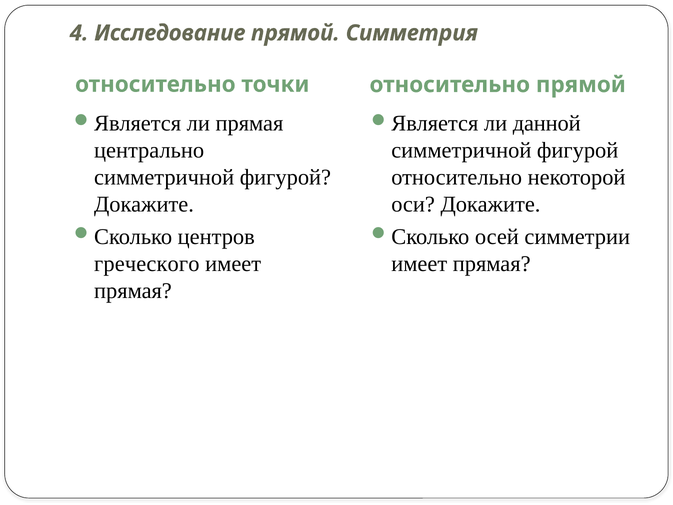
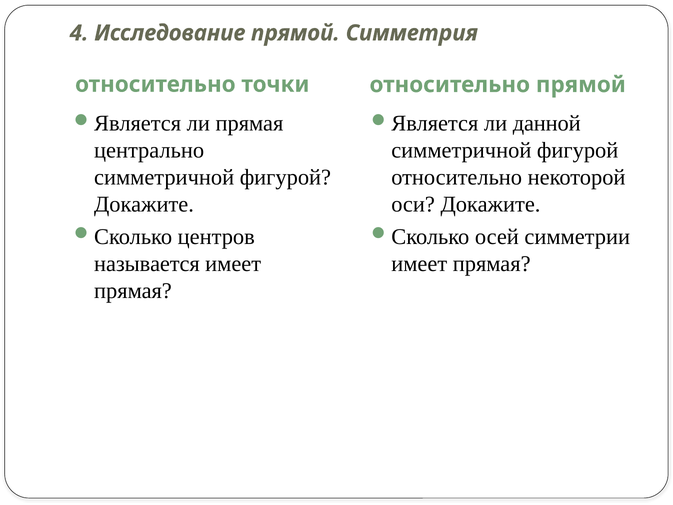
греческого: греческого -> называется
